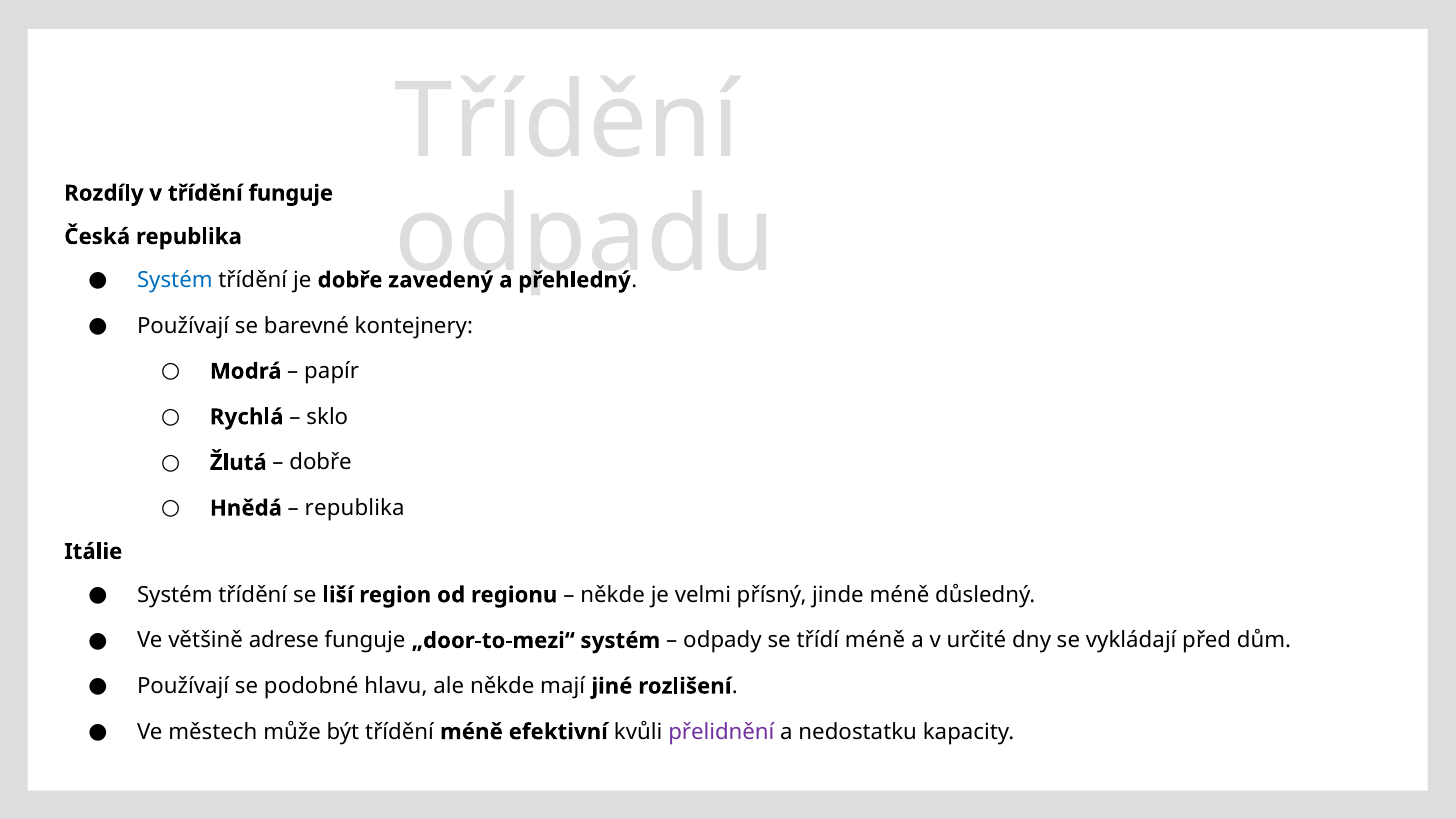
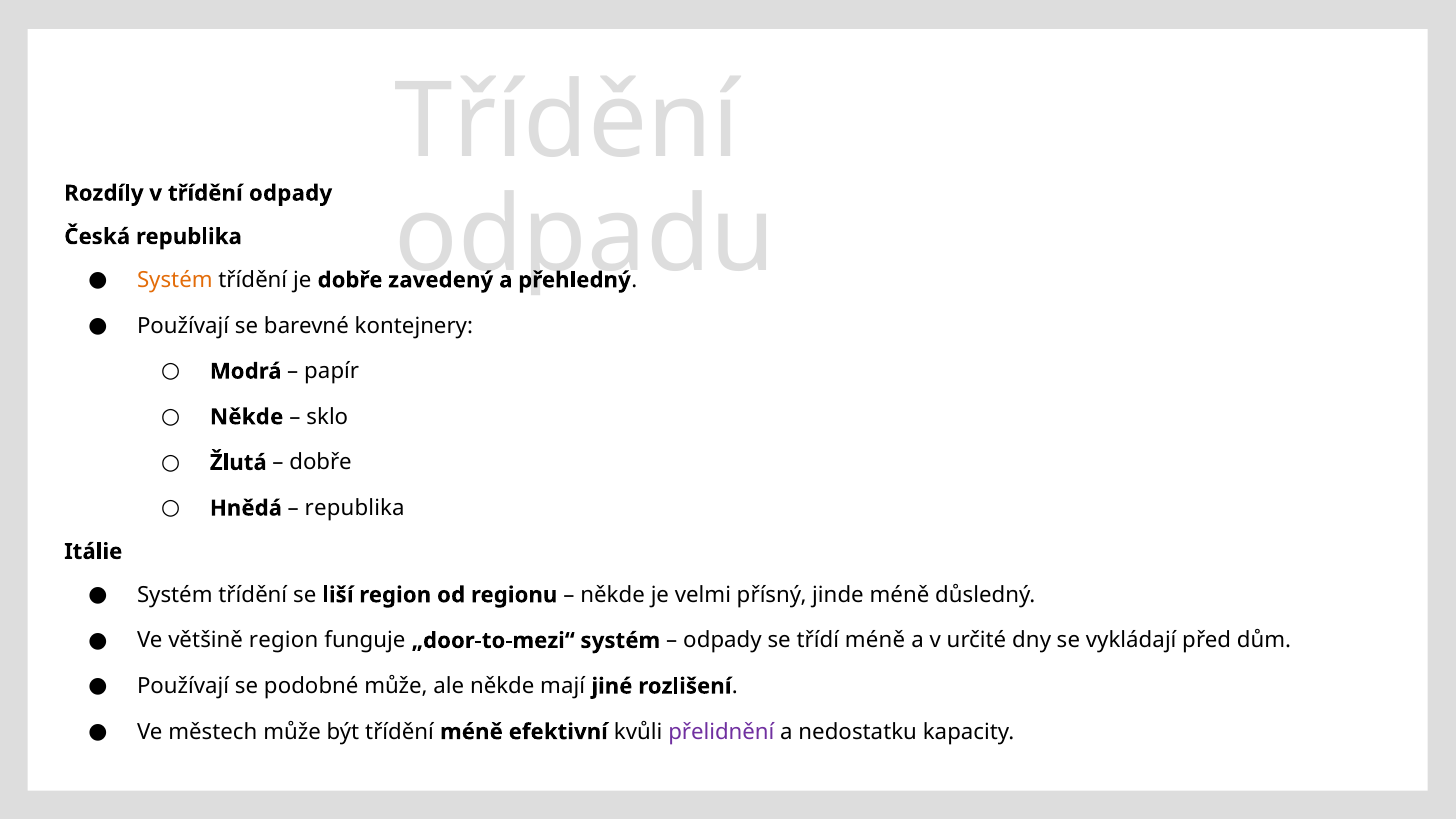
třídění funguje: funguje -> odpady
Systém at (175, 280) colour: blue -> orange
Rychlá at (247, 417): Rychlá -> Někde
většině adrese: adrese -> region
podobné hlavu: hlavu -> může
